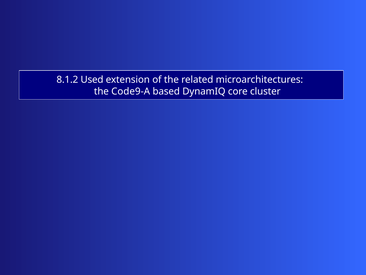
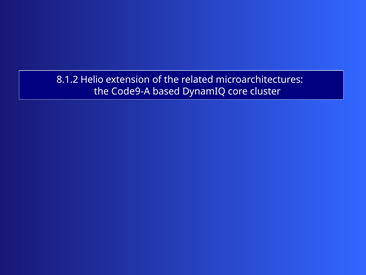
Used: Used -> Helio
